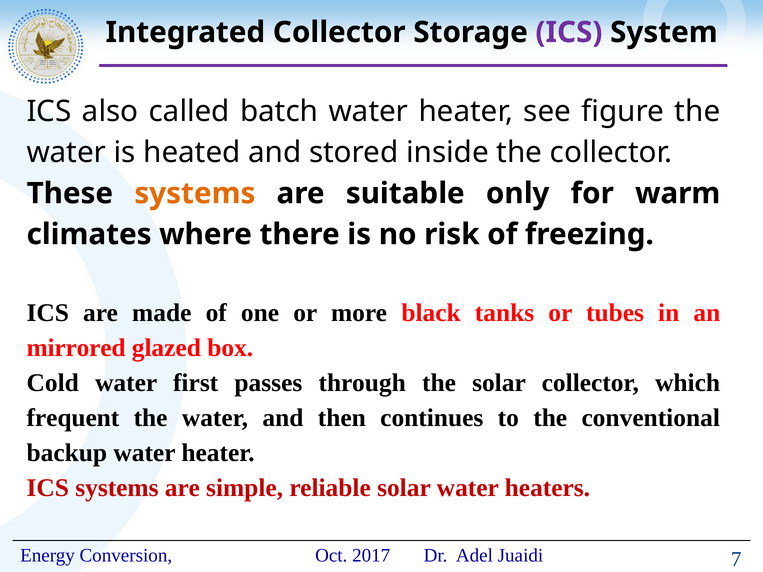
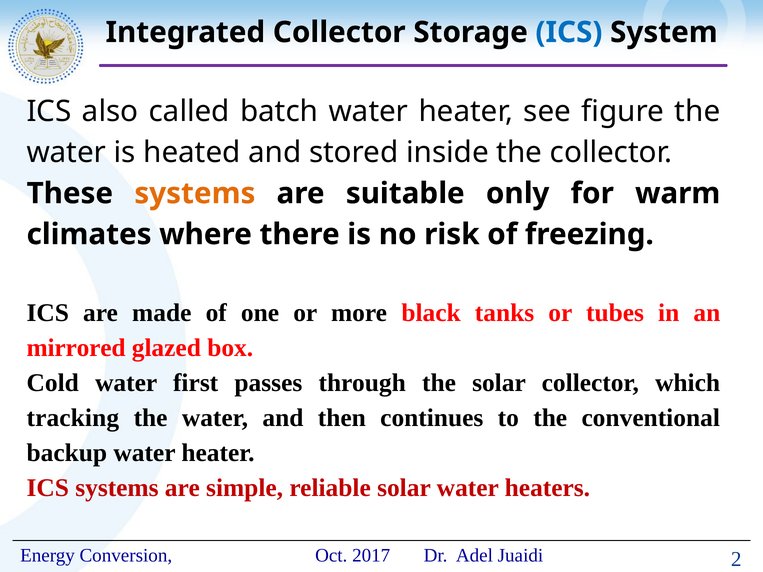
ICS at (569, 32) colour: purple -> blue
frequent: frequent -> tracking
7: 7 -> 2
